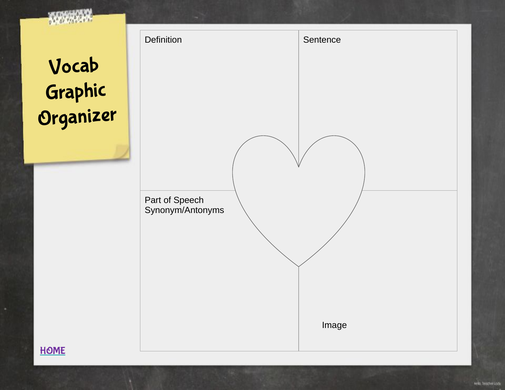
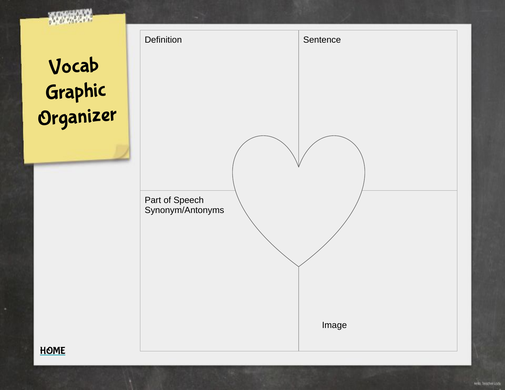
HOME colour: purple -> black
